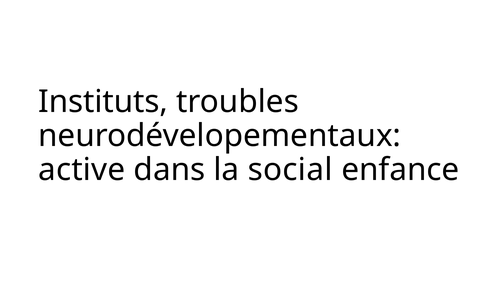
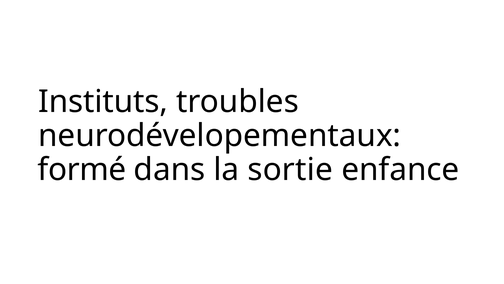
active: active -> formé
social: social -> sortie
